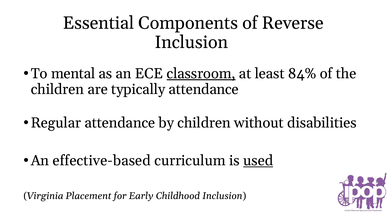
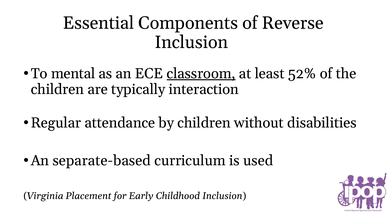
84%: 84% -> 52%
typically attendance: attendance -> interaction
effective-based: effective-based -> separate-based
used underline: present -> none
